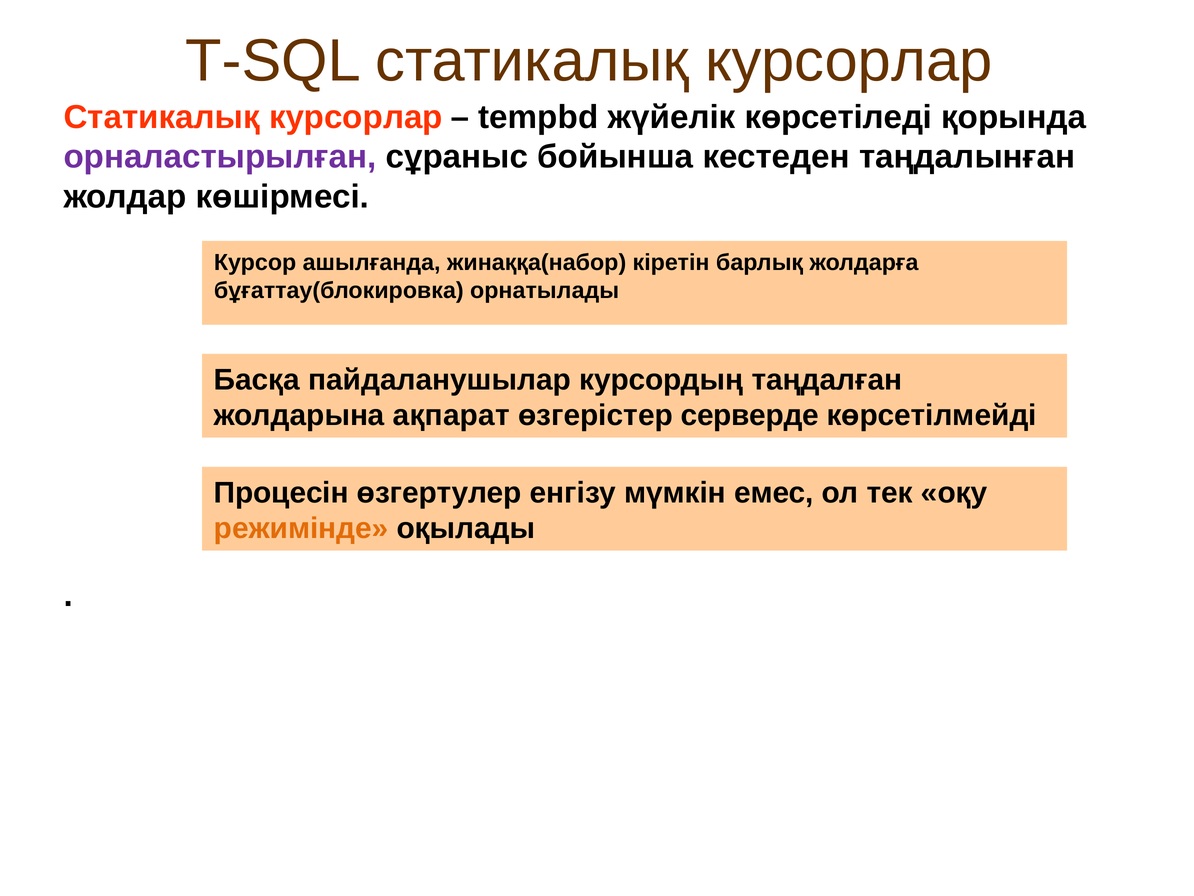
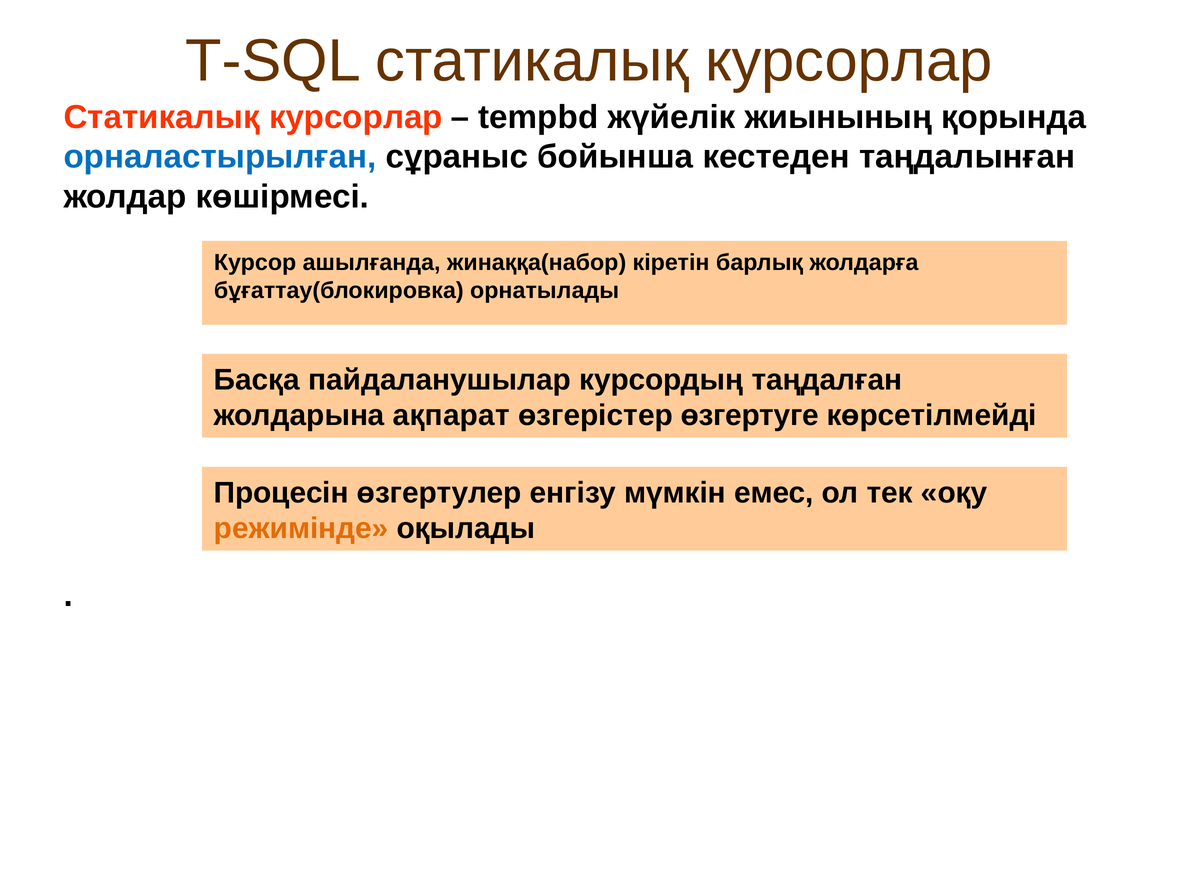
көрсетіледі: көрсетіледі -> жиынының
орналастырылған colour: purple -> blue
серверде: серверде -> өзгертуге
